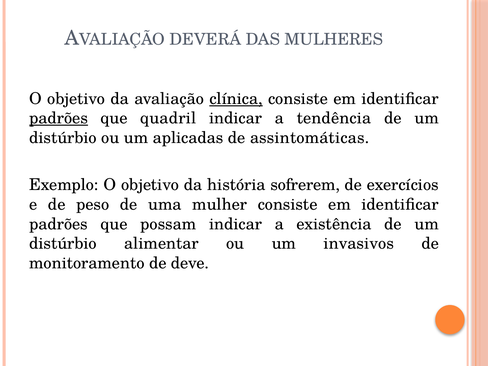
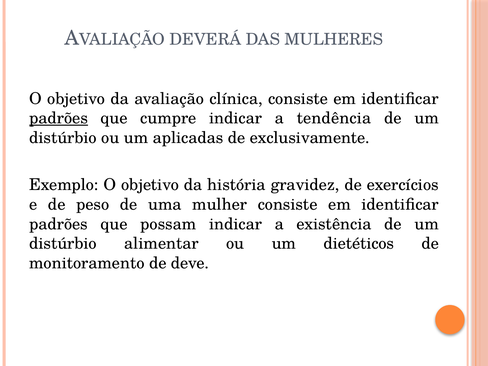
clínica underline: present -> none
quadril: quadril -> cumpre
assintomáticas: assintomáticas -> exclusivamente
sofrerem: sofrerem -> gravidez
invasivos: invasivos -> dietéticos
